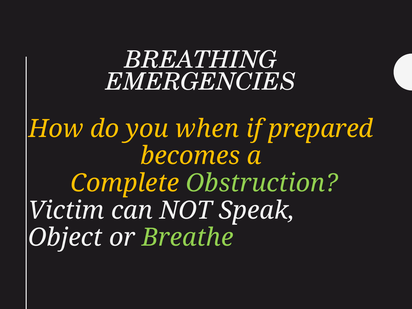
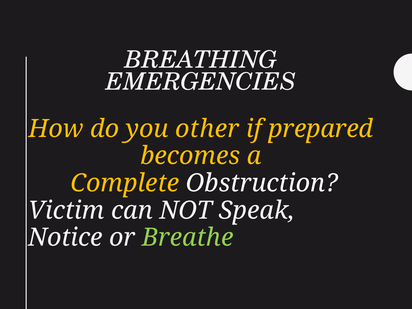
when: when -> other
Obstruction colour: light green -> white
Object: Object -> Notice
